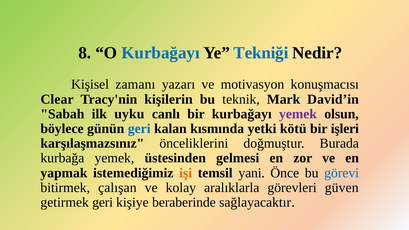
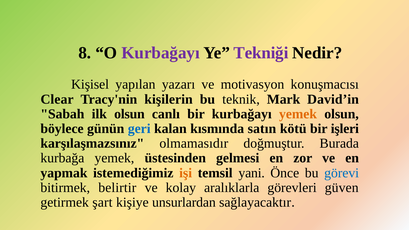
Kurbağayı at (161, 53) colour: blue -> purple
Tekniği colour: blue -> purple
zamanı: zamanı -> yapılan
ilk uyku: uyku -> olsun
yemek at (298, 114) colour: purple -> orange
yetki: yetki -> satın
önceliklerini: önceliklerini -> olmamasıdır
çalışan: çalışan -> belirtir
getirmek geri: geri -> şart
beraberinde: beraberinde -> unsurlardan
